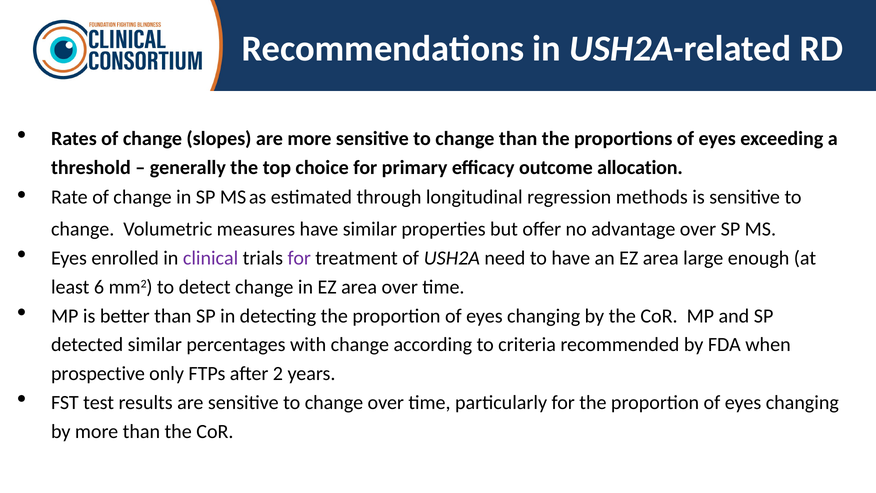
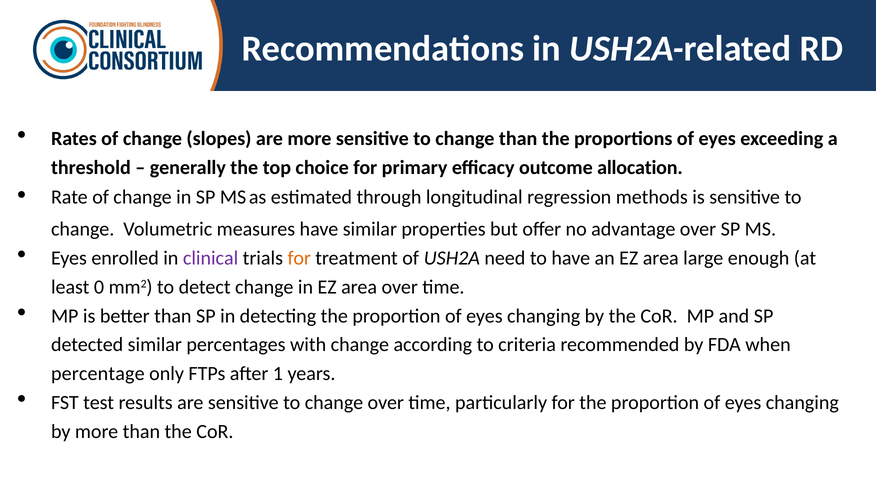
for at (299, 258) colour: purple -> orange
6: 6 -> 0
prospective: prospective -> percentage
2: 2 -> 1
